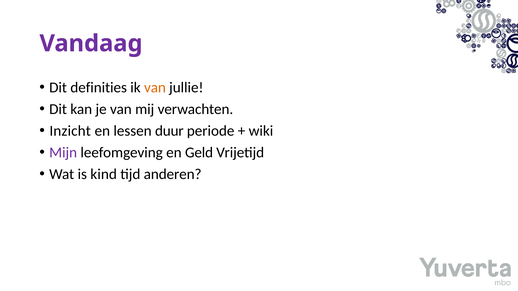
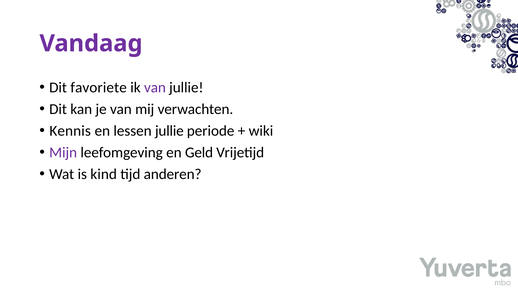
definities: definities -> favoriete
van at (155, 88) colour: orange -> purple
Inzicht: Inzicht -> Kennis
lessen duur: duur -> jullie
